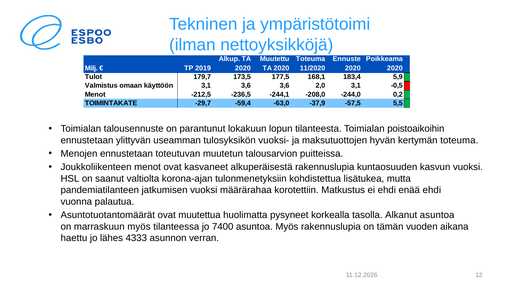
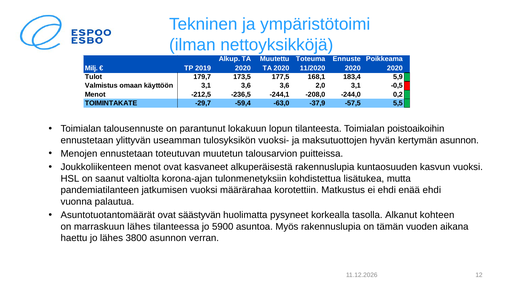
kertymän toteuma: toteuma -> asunnon
muutettua: muutettua -> säästyvän
Alkanut asuntoa: asuntoa -> kohteen
marraskuun myös: myös -> lähes
7400: 7400 -> 5900
4333: 4333 -> 3800
